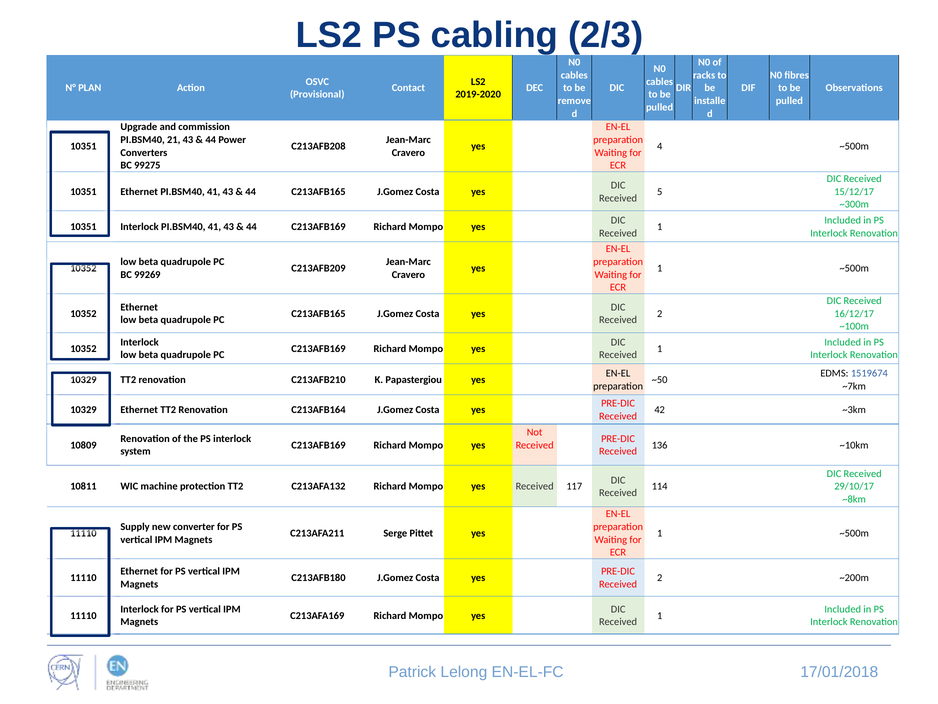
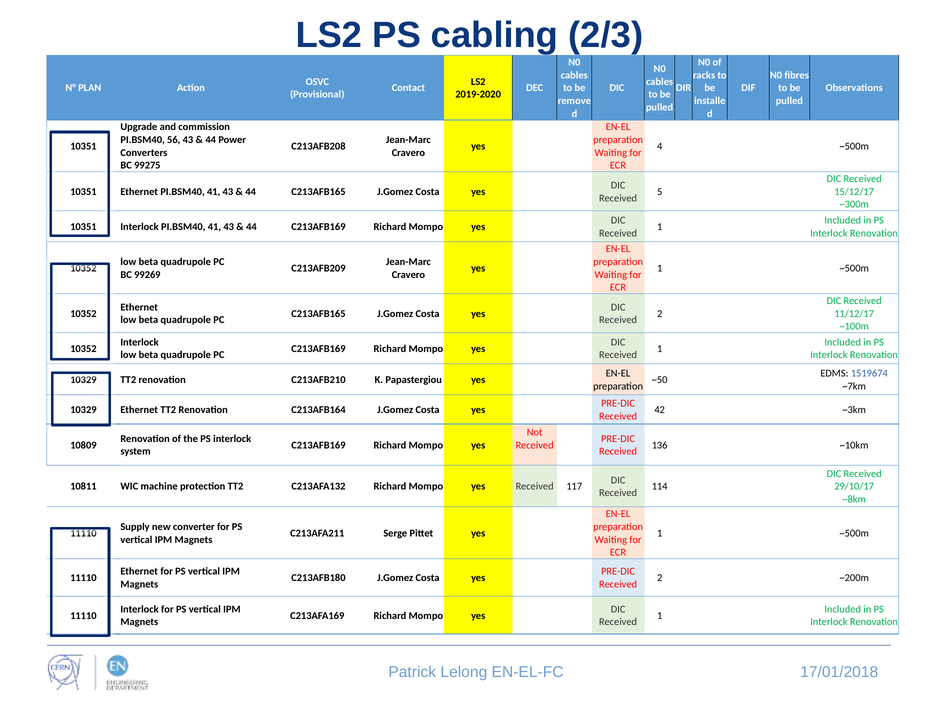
21: 21 -> 56
16/12/17: 16/12/17 -> 11/12/17
